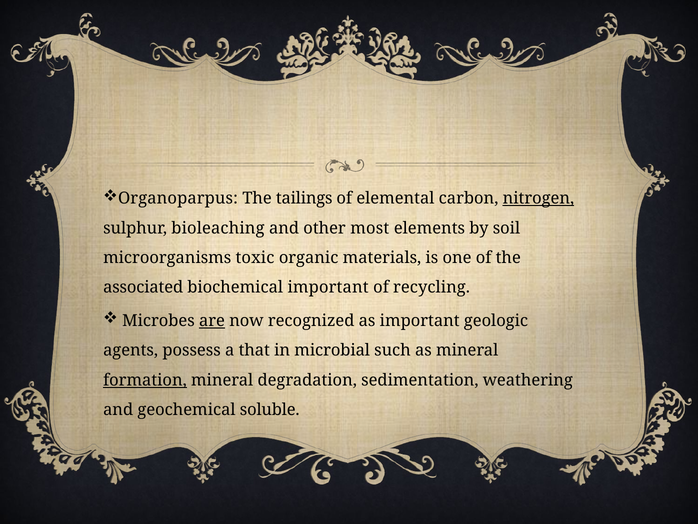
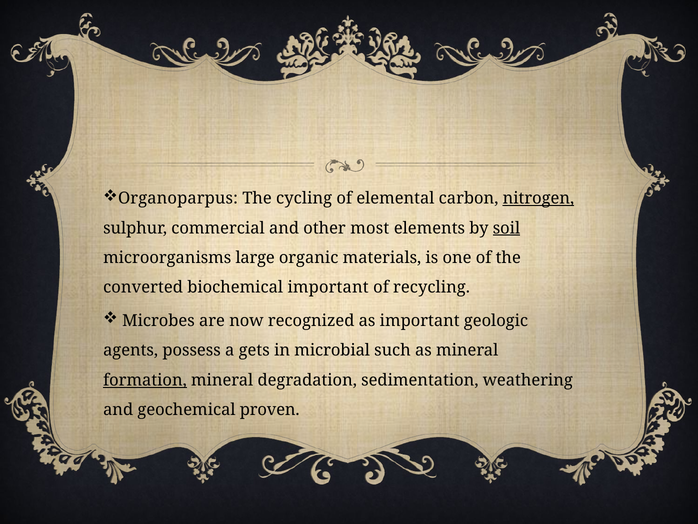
tailings: tailings -> cycling
bioleaching: bioleaching -> commercial
soil underline: none -> present
toxic: toxic -> large
associated: associated -> converted
are underline: present -> none
that: that -> gets
soluble: soluble -> proven
